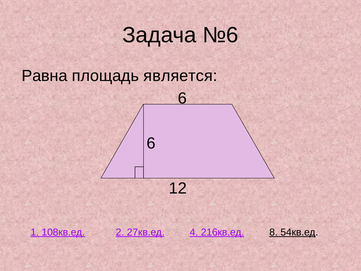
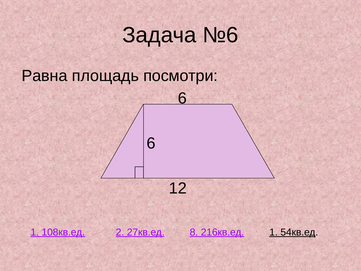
является: является -> посмотри
4: 4 -> 8
216кв.ед 8: 8 -> 1
